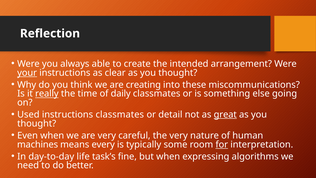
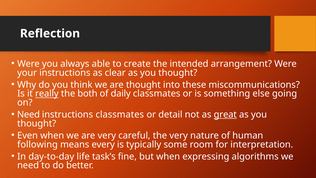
your underline: present -> none
are creating: creating -> thought
time: time -> both
Used at (28, 114): Used -> Need
machines: machines -> following
for underline: present -> none
